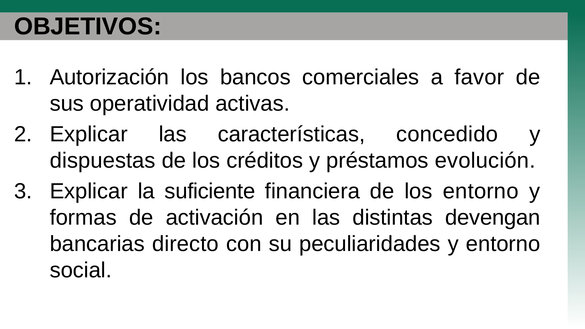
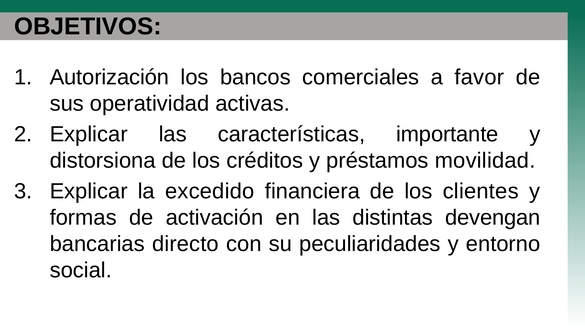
concedido: concedido -> importante
dispuestas: dispuestas -> distorsiona
evolución: evolución -> movilidad
suficiente: suficiente -> excedido
los entorno: entorno -> clientes
